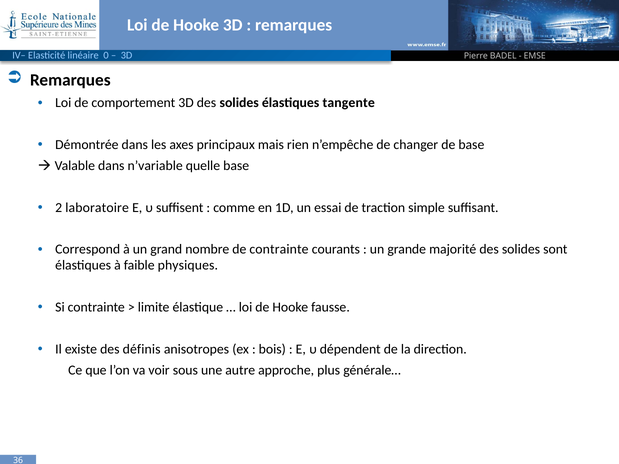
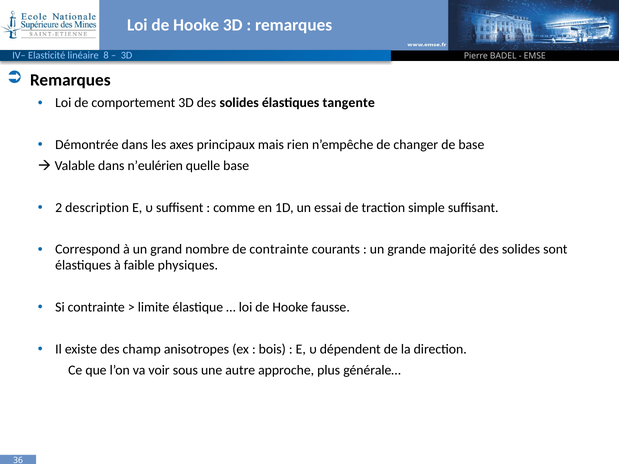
0: 0 -> 8
n’variable: n’variable -> n’eulérien
laboratoire: laboratoire -> description
définis: définis -> champ
